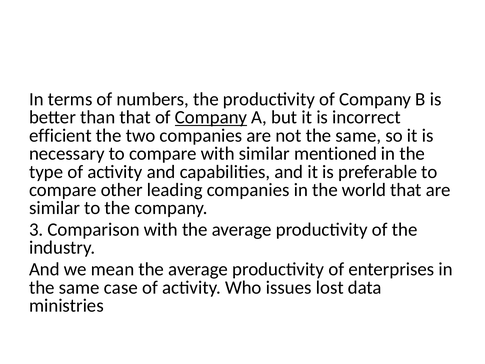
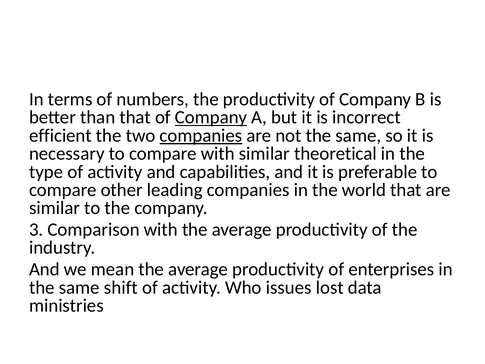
companies at (201, 135) underline: none -> present
mentioned: mentioned -> theoretical
case: case -> shift
